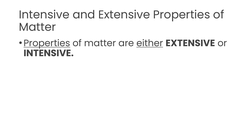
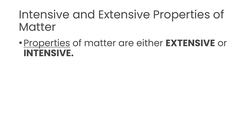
either underline: present -> none
